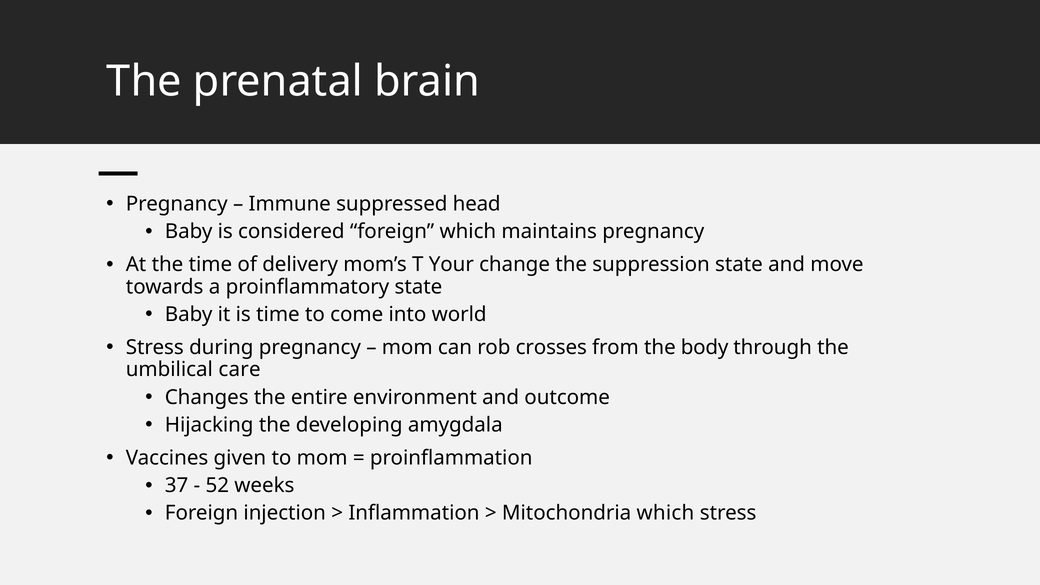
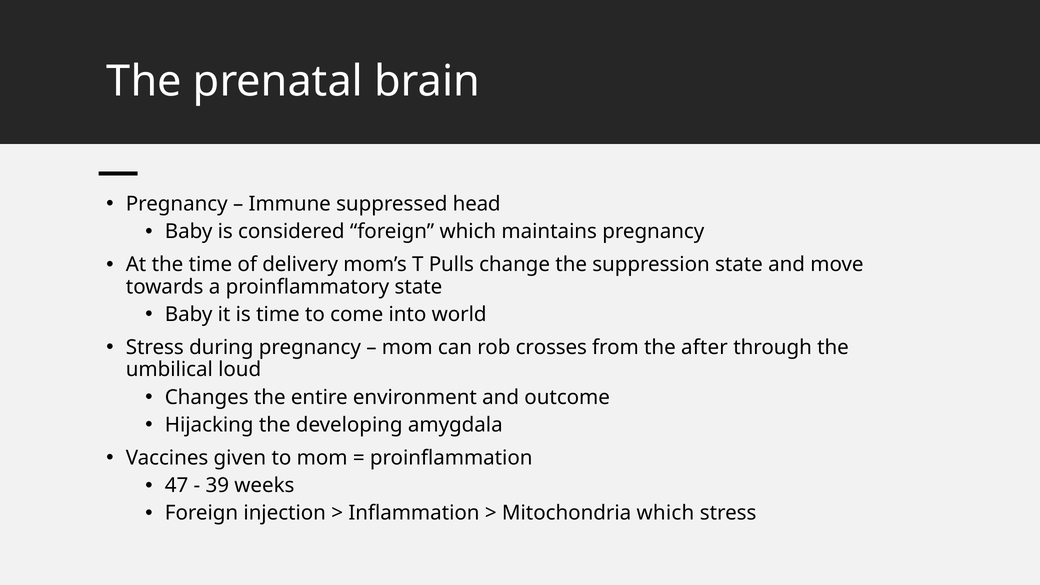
Your: Your -> Pulls
body: body -> after
care: care -> loud
37: 37 -> 47
52: 52 -> 39
